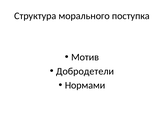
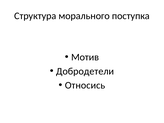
Нормами: Нормами -> Относись
